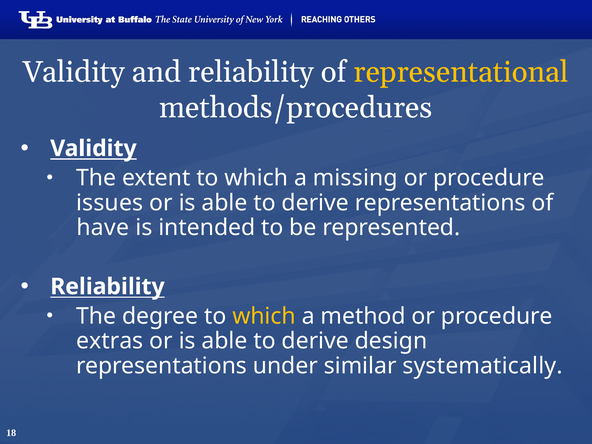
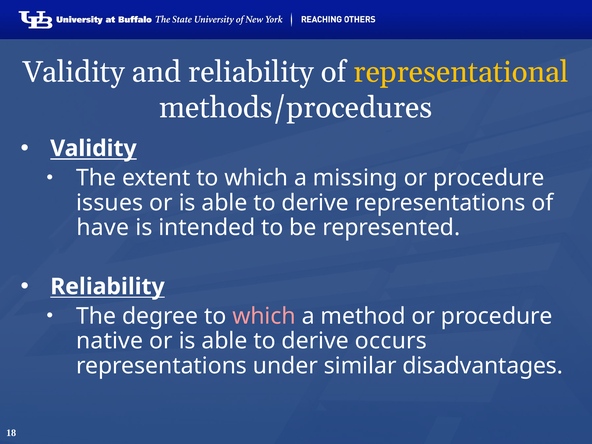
which at (264, 316) colour: yellow -> pink
extras: extras -> native
design: design -> occurs
systematically: systematically -> disadvantages
